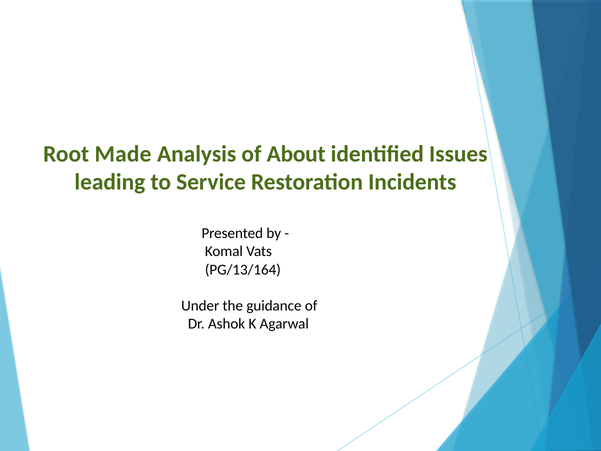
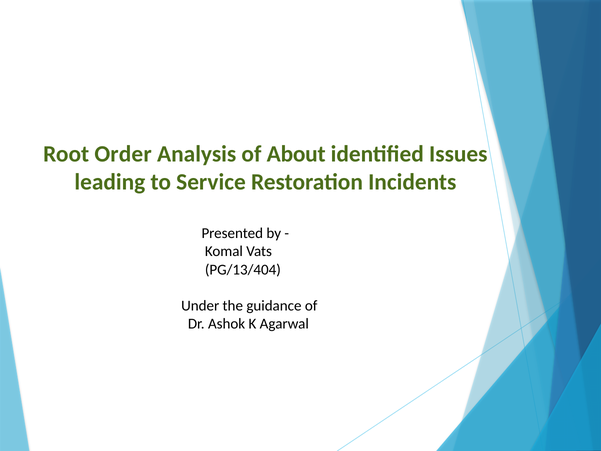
Made: Made -> Order
PG/13/164: PG/13/164 -> PG/13/404
